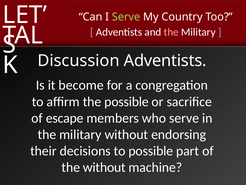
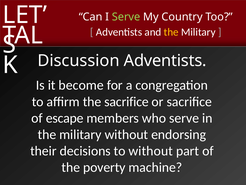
the at (171, 32) colour: pink -> yellow
the possible: possible -> sacrifice
to possible: possible -> without
the without: without -> poverty
